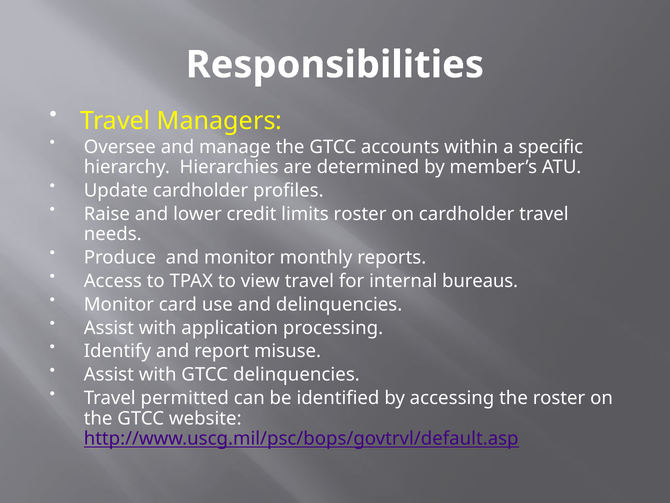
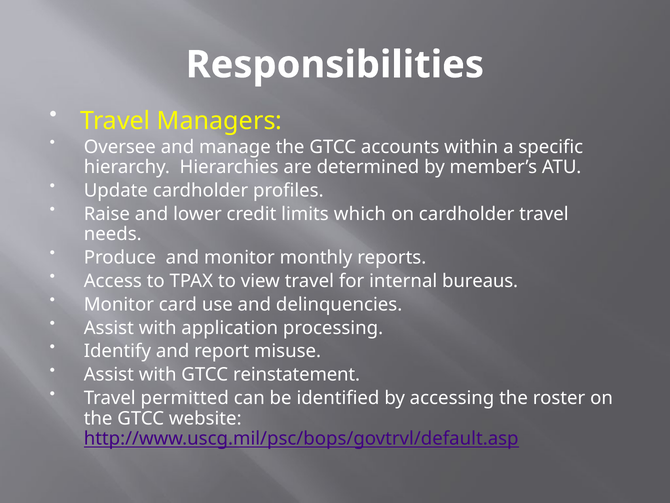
limits roster: roster -> which
GTCC delinquencies: delinquencies -> reinstatement
